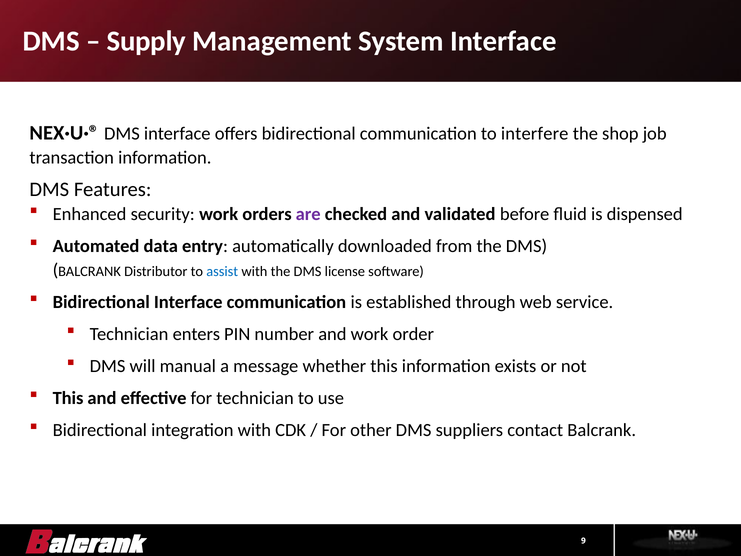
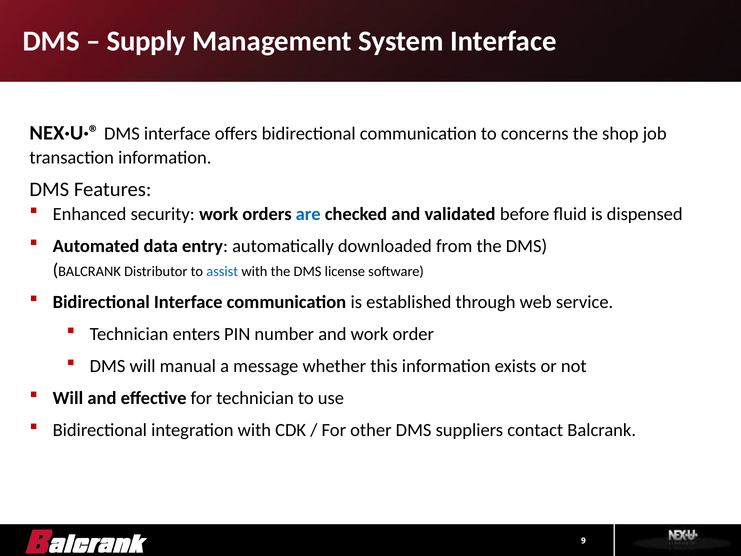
interfere: interfere -> concerns
are colour: purple -> blue
This at (68, 398): This -> Will
